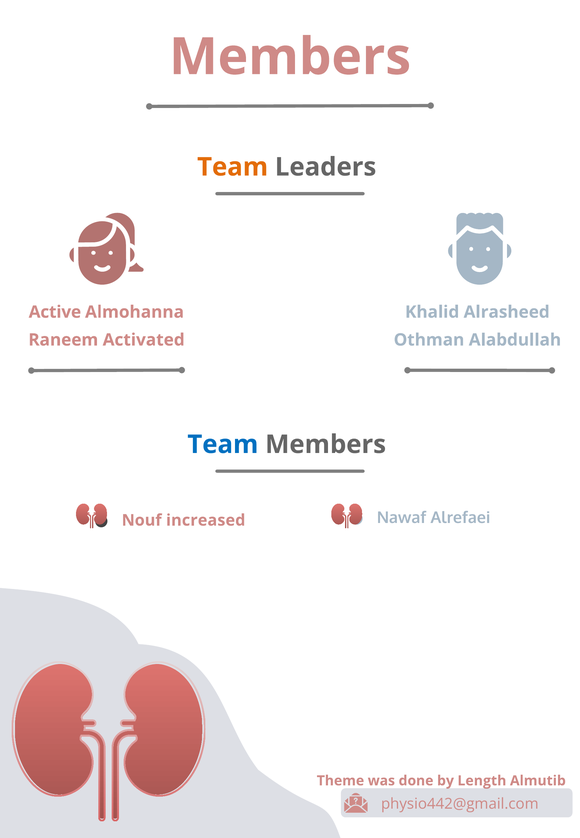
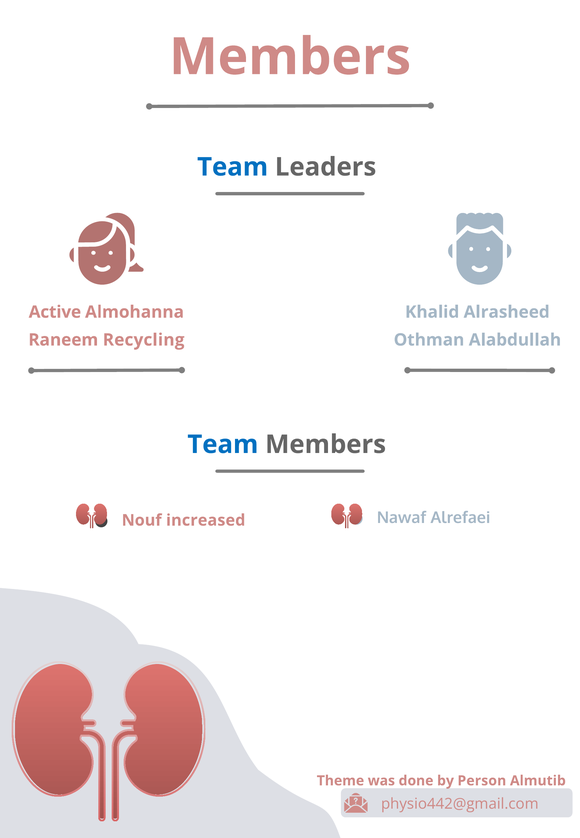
Team at (233, 167) colour: orange -> blue
Activated: Activated -> Recycling
Length: Length -> Person
